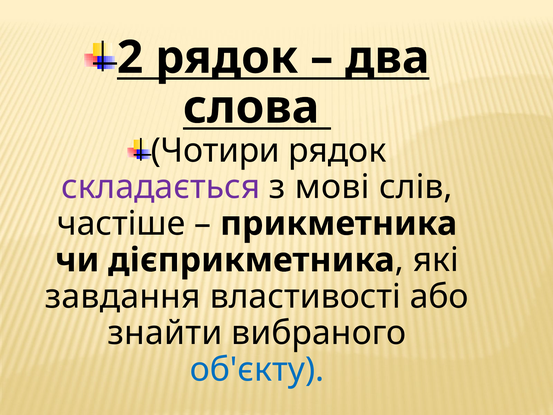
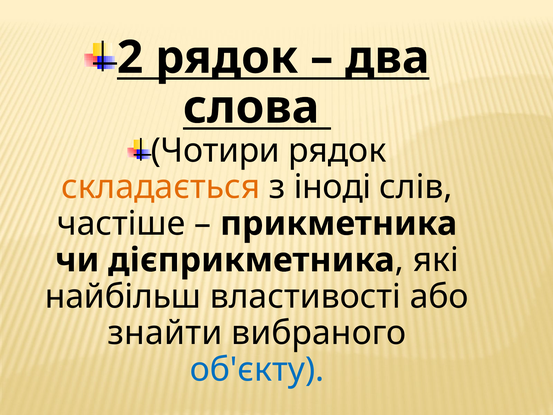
складається colour: purple -> orange
мові: мові -> іноді
завдання: завдання -> найбільш
